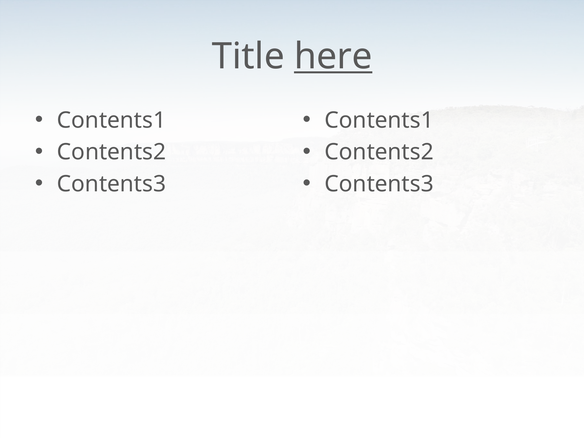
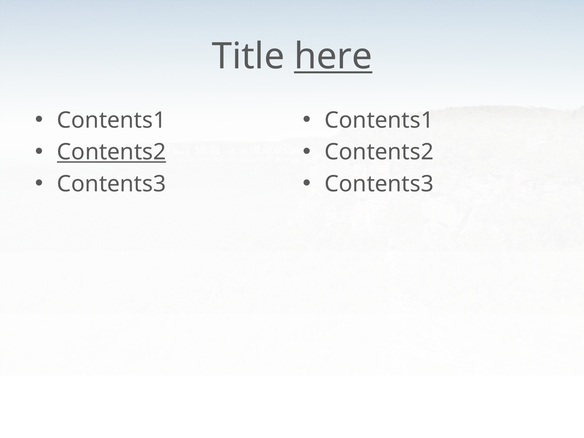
Contents2 at (111, 152) underline: none -> present
